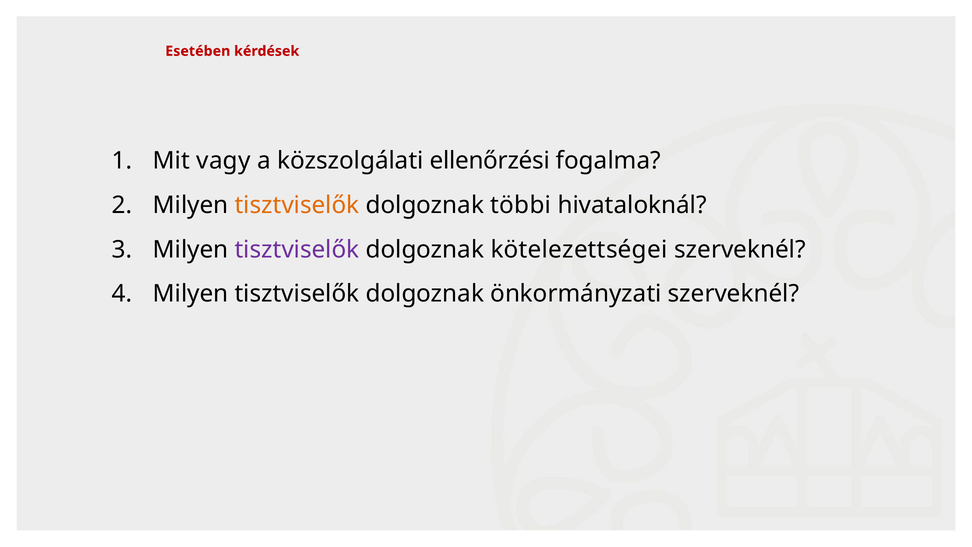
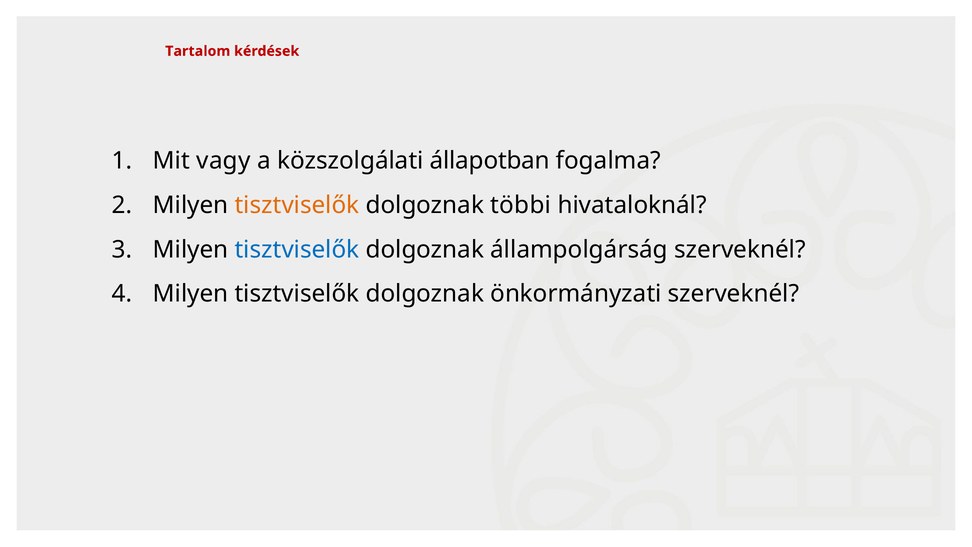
Esetében: Esetében -> Tartalom
ellenőrzési: ellenőrzési -> állapotban
tisztviselők at (297, 249) colour: purple -> blue
kötelezettségei: kötelezettségei -> állampolgárság
